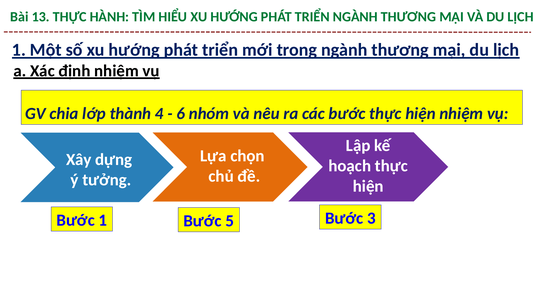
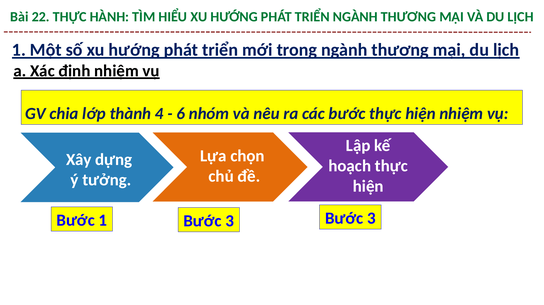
13: 13 -> 22
1 Bước 5: 5 -> 3
